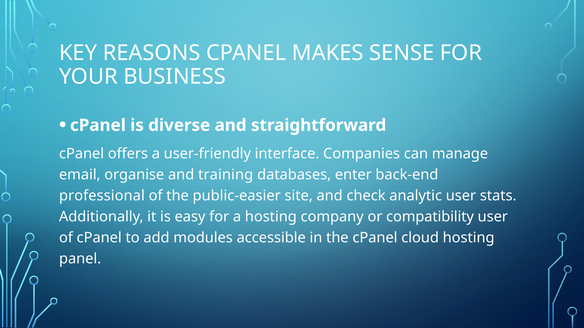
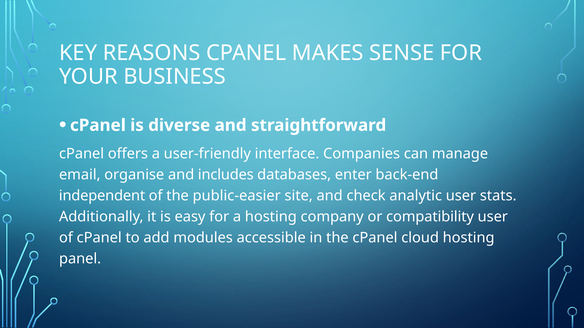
training: training -> includes
professional: professional -> independent
